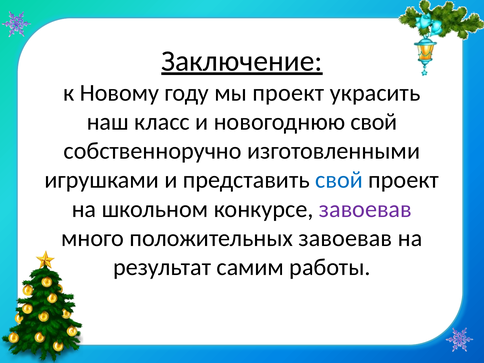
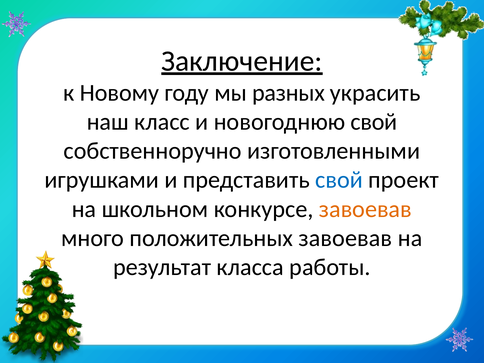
мы проект: проект -> разных
завоевав at (365, 209) colour: purple -> orange
самим: самим -> класса
